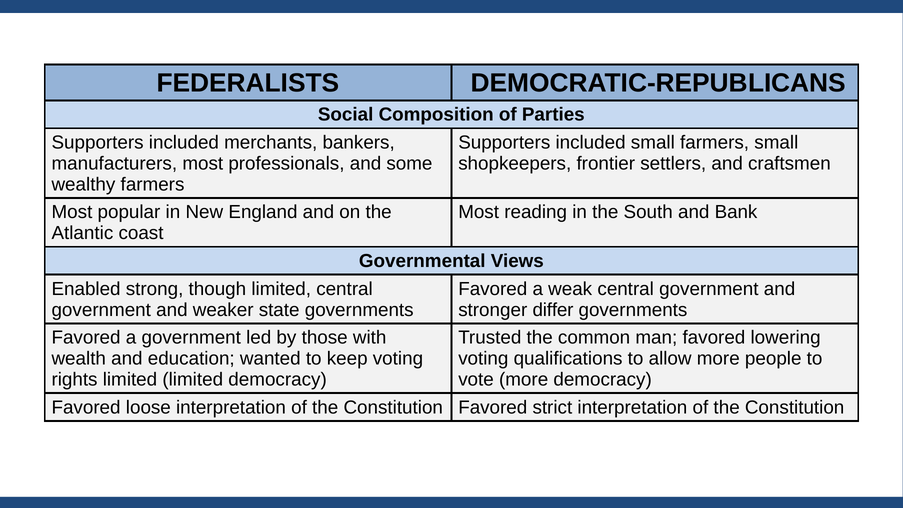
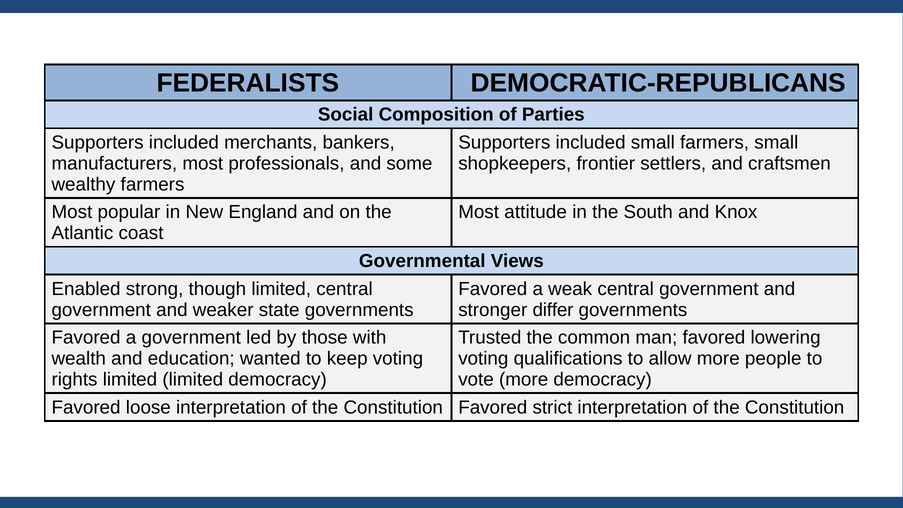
reading: reading -> attitude
Bank: Bank -> Knox
